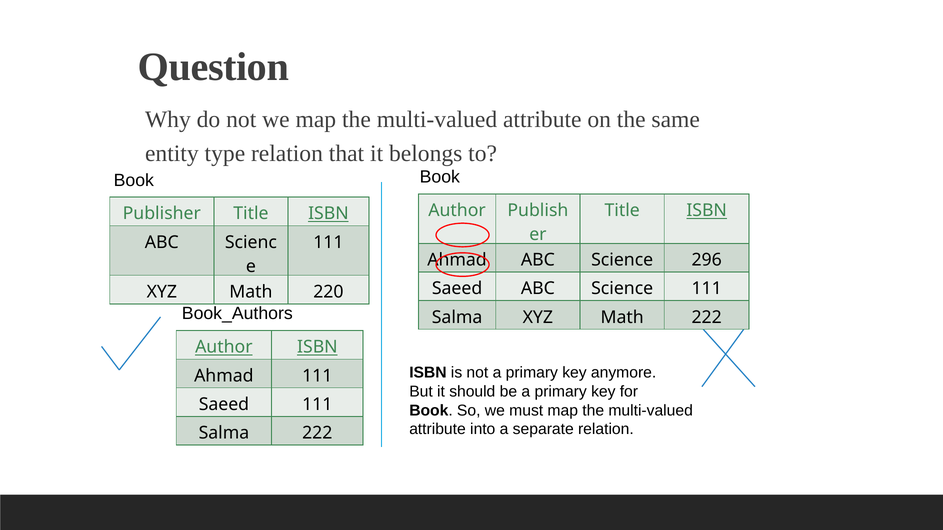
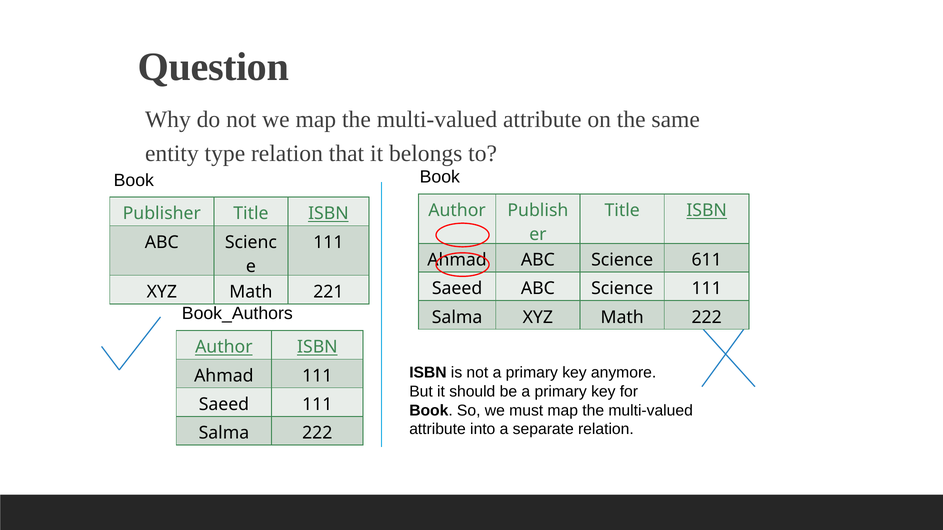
296: 296 -> 611
220: 220 -> 221
